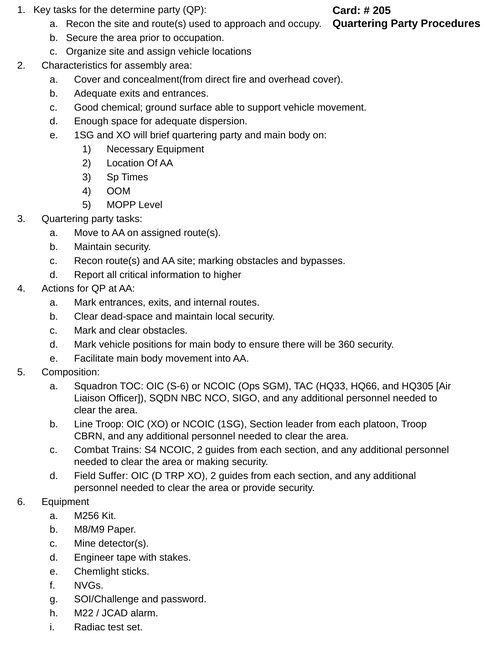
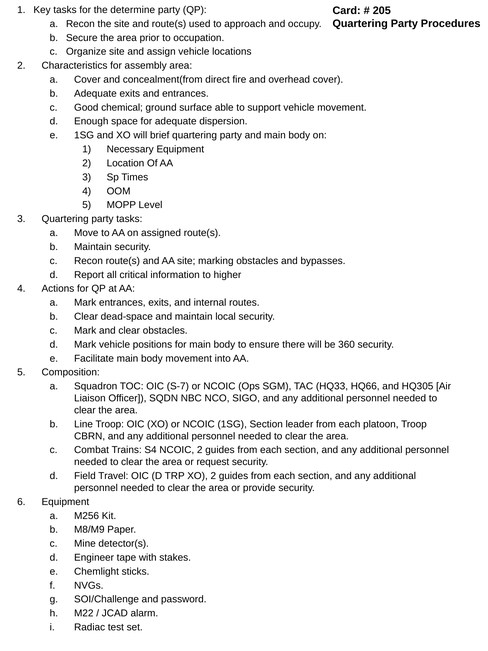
S-6: S-6 -> S-7
making: making -> request
Suffer: Suffer -> Travel
